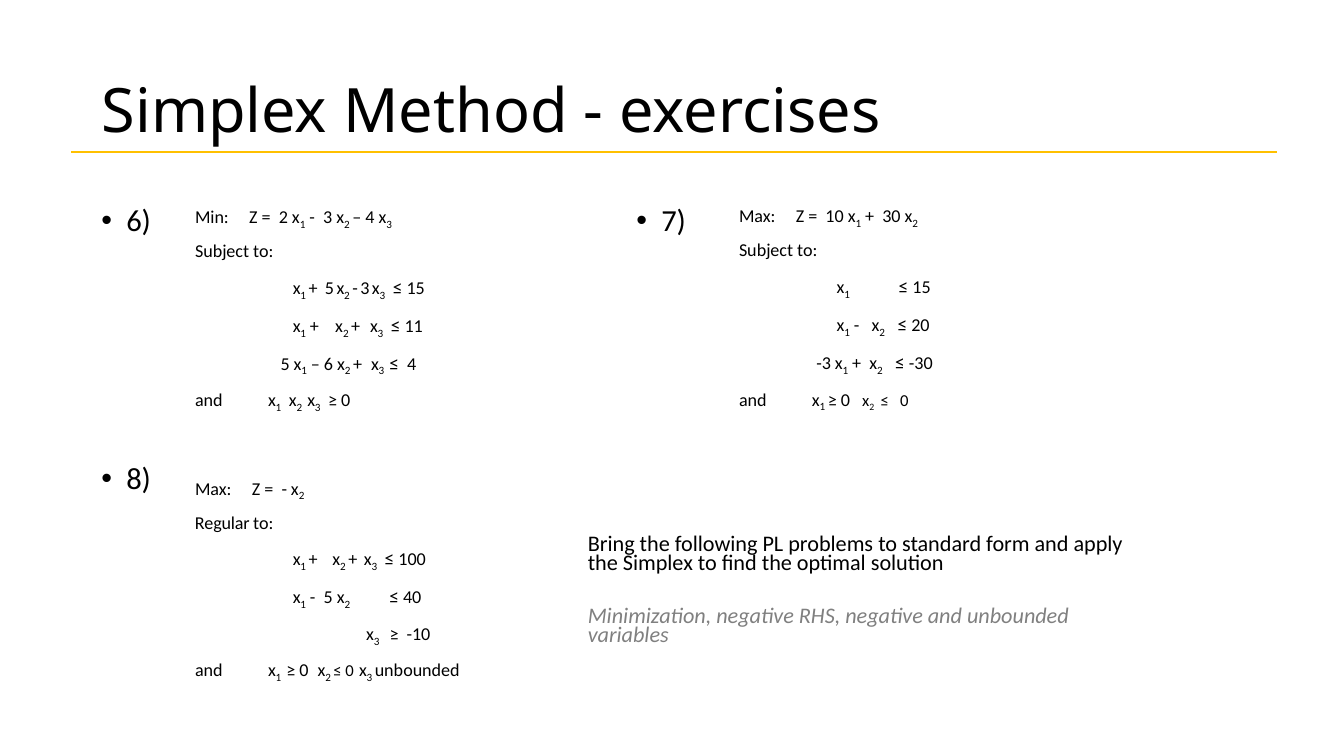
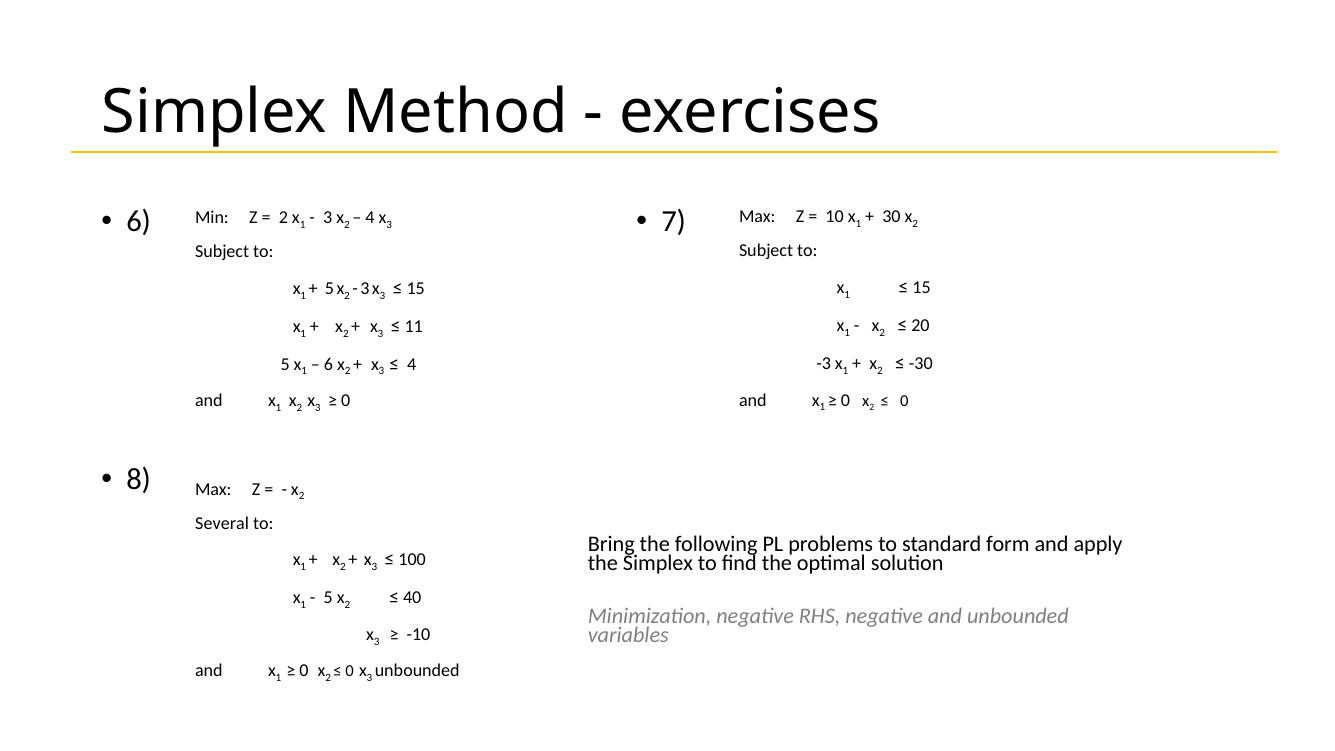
Regular: Regular -> Several
